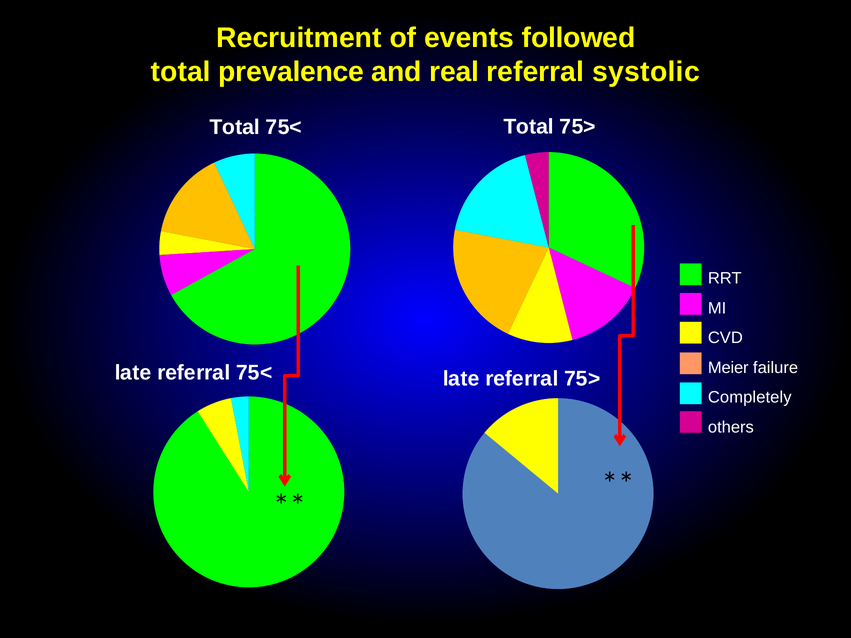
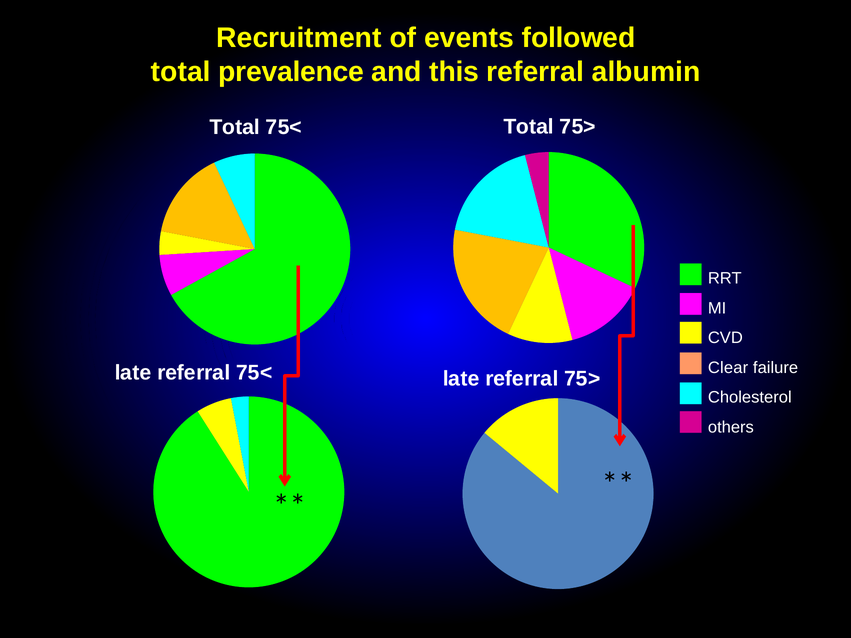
real: real -> this
systolic: systolic -> albumin
Meier: Meier -> Clear
Completely: Completely -> Cholesterol
